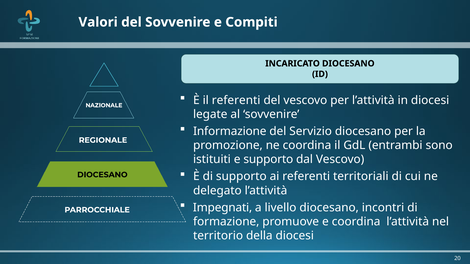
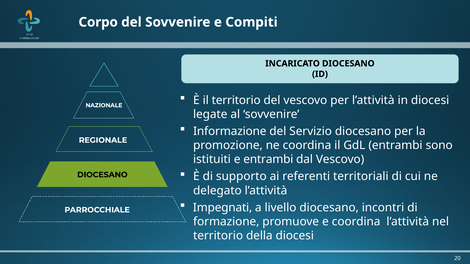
Valori: Valori -> Corpo
il referenti: referenti -> territorio
e supporto: supporto -> entrambi
